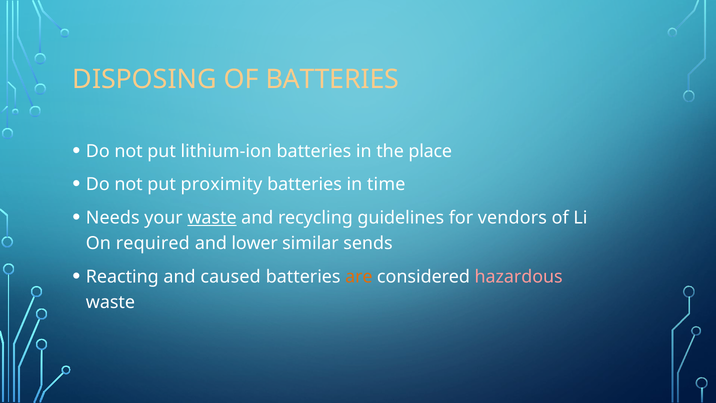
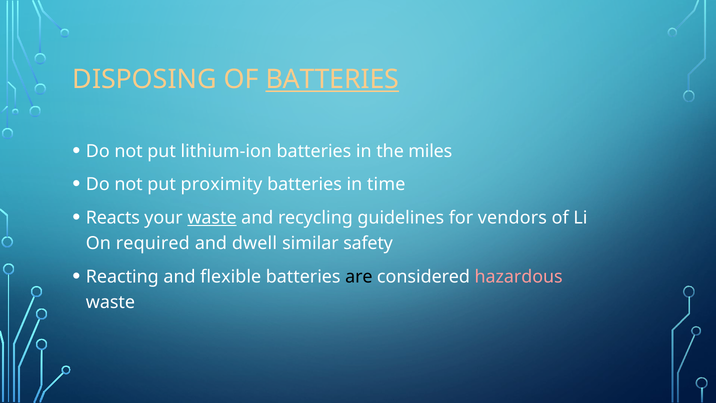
BATTERIES at (332, 80) underline: none -> present
place: place -> miles
Needs: Needs -> Reacts
lower: lower -> dwell
sends: sends -> safety
caused: caused -> flexible
are colour: orange -> black
